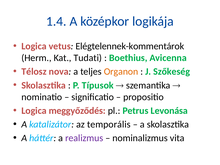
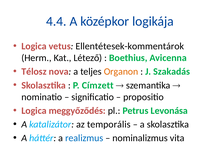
1.4: 1.4 -> 4.4
Elégtelennek-kommentárok: Elégtelennek-kommentárok -> Ellentétesek-kommentárok
Tudati: Tudati -> Létező
Szőkeség: Szőkeség -> Szakadás
Típusok: Típusok -> Címzett
realizmus colour: purple -> blue
